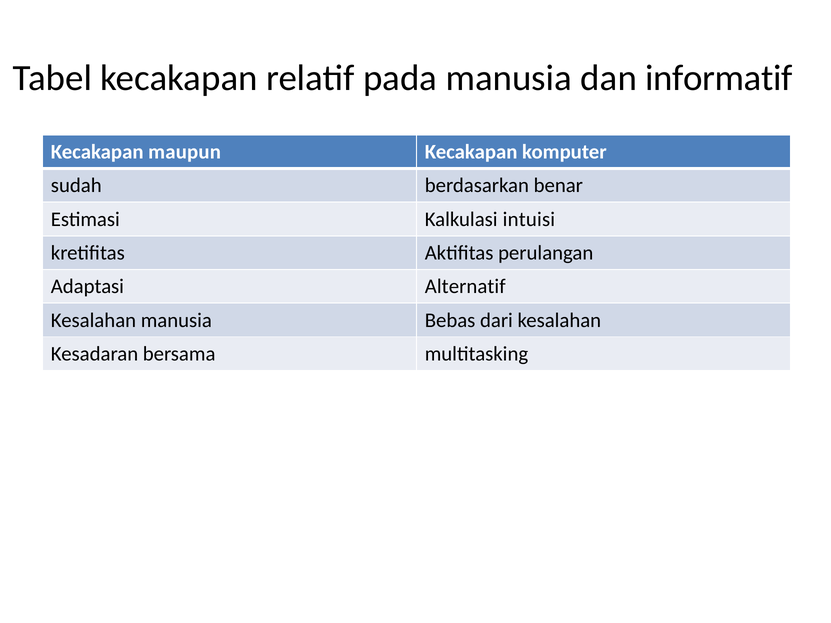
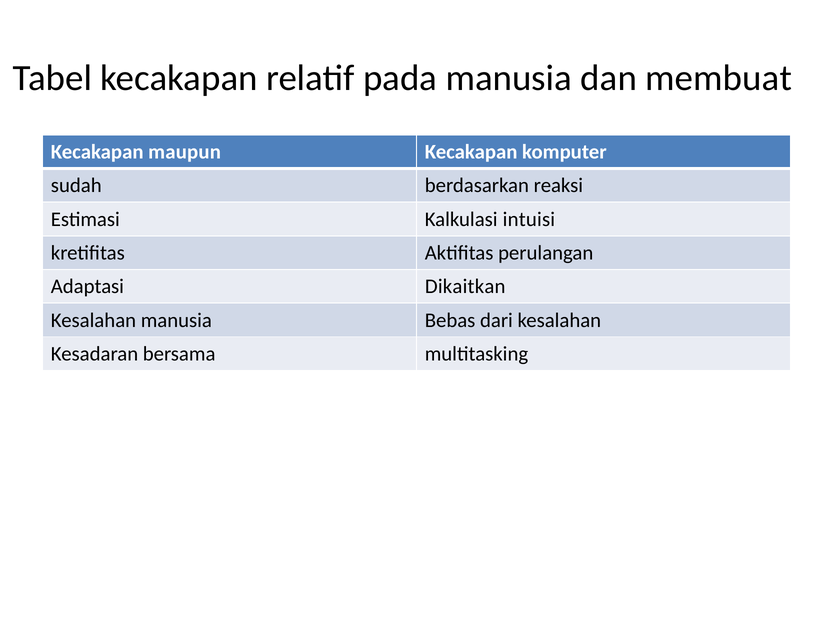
informatif: informatif -> membuat
benar: benar -> reaksi
Alternatif: Alternatif -> Dikaitkan
